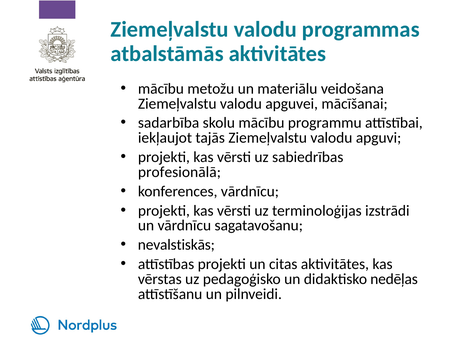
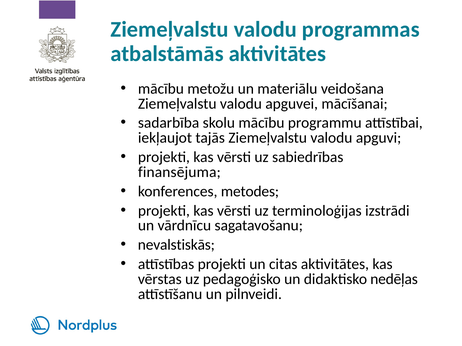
profesionālā: profesionālā -> finansējuma
konferences vārdnīcu: vārdnīcu -> metodes
